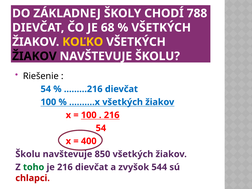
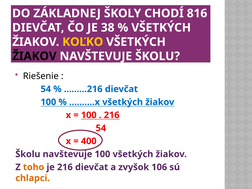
788: 788 -> 816
68: 68 -> 38
navštevuje 850: 850 -> 100
toho colour: green -> orange
544: 544 -> 106
chlapci colour: red -> orange
